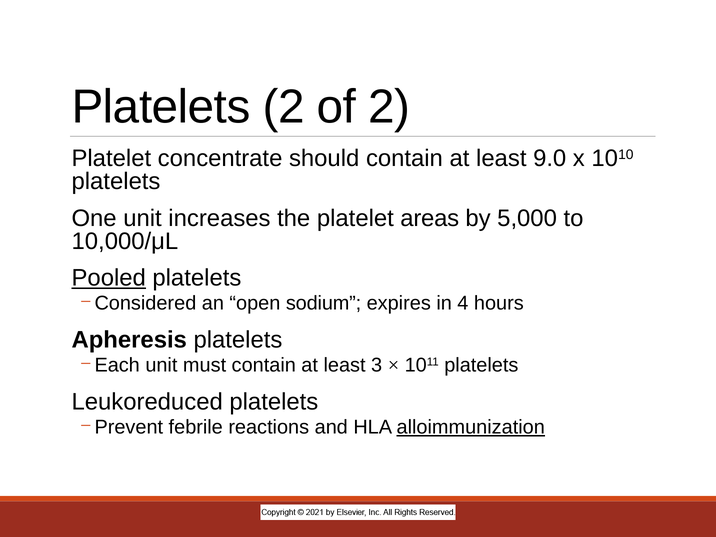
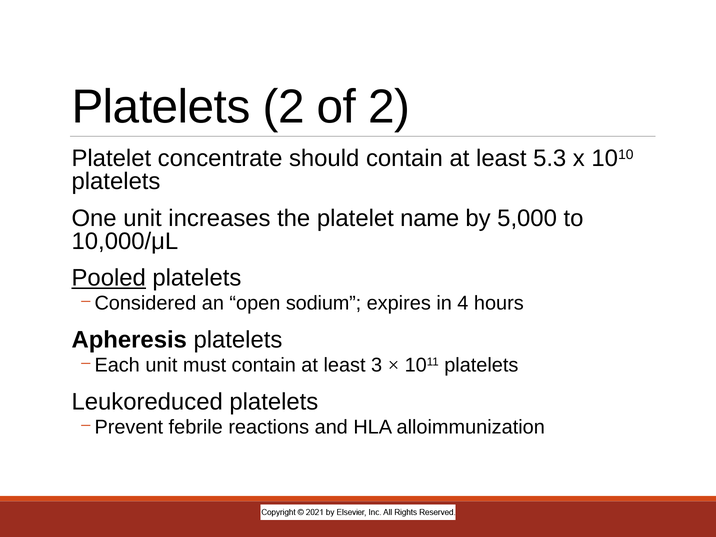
9.0: 9.0 -> 5.3
areas: areas -> name
alloimmunization underline: present -> none
